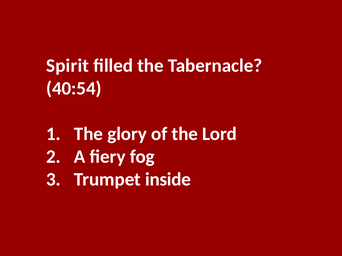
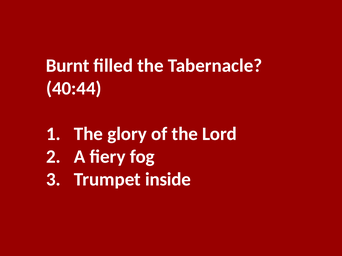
Spirit: Spirit -> Burnt
40:54: 40:54 -> 40:44
